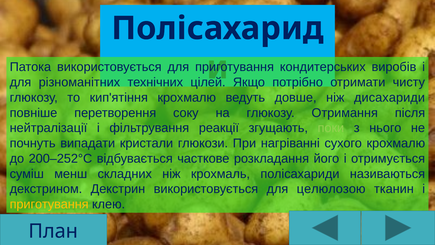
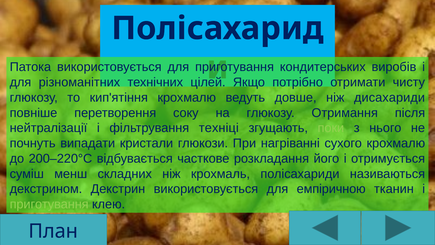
реакції: реакції -> техніці
200–252°С: 200–252°С -> 200–220°С
целюлозою: целюлозою -> емпіричною
приготування at (49, 204) colour: yellow -> light green
